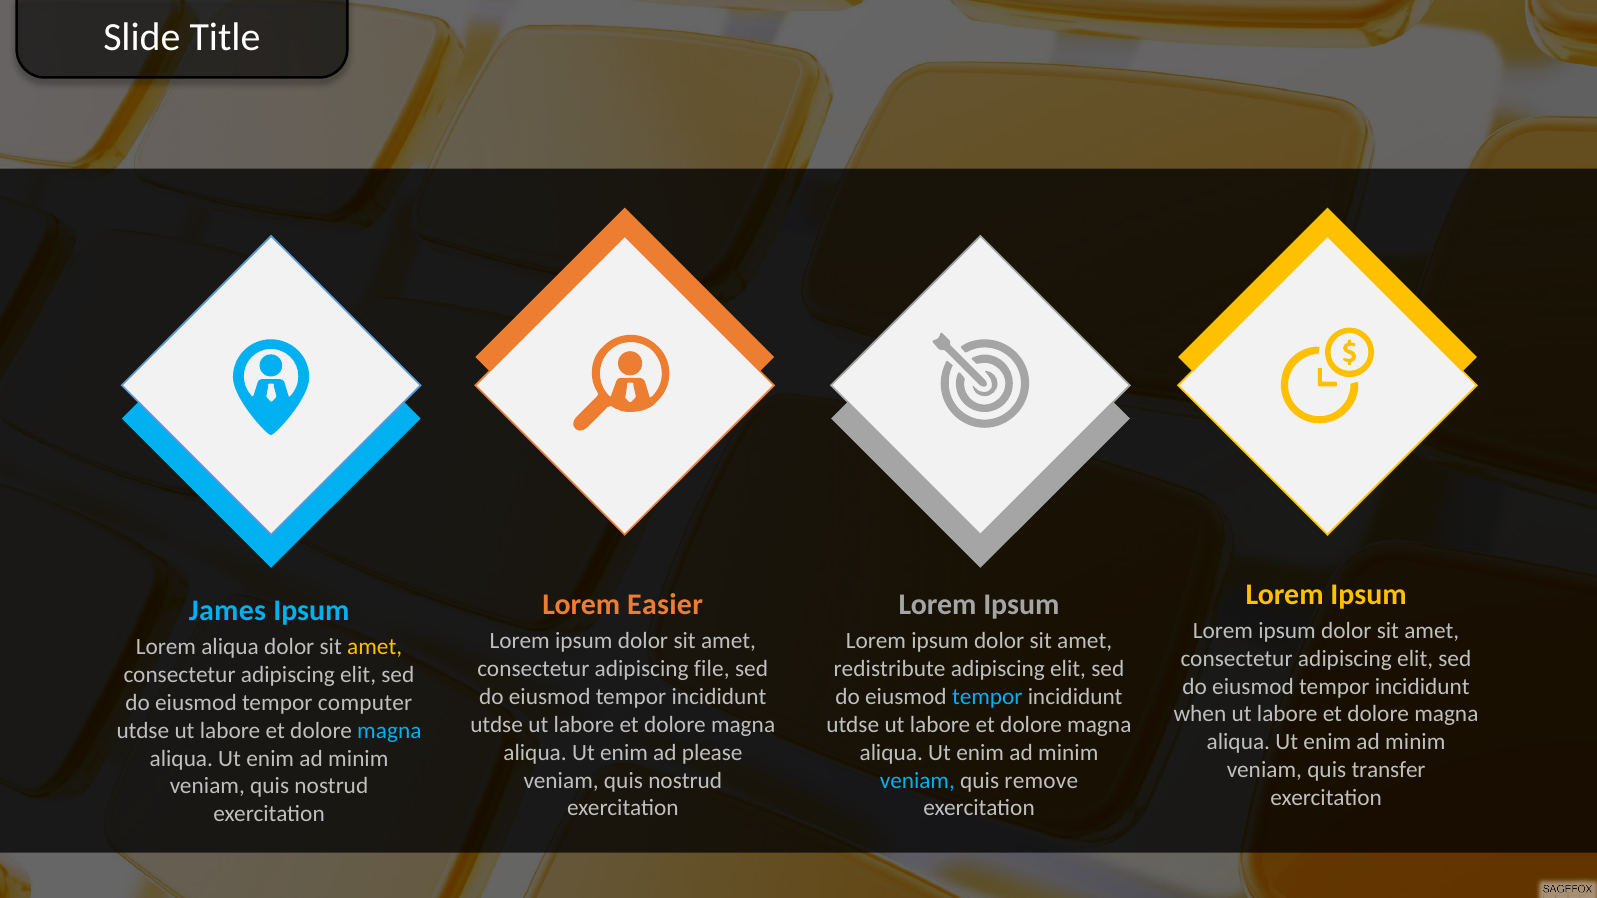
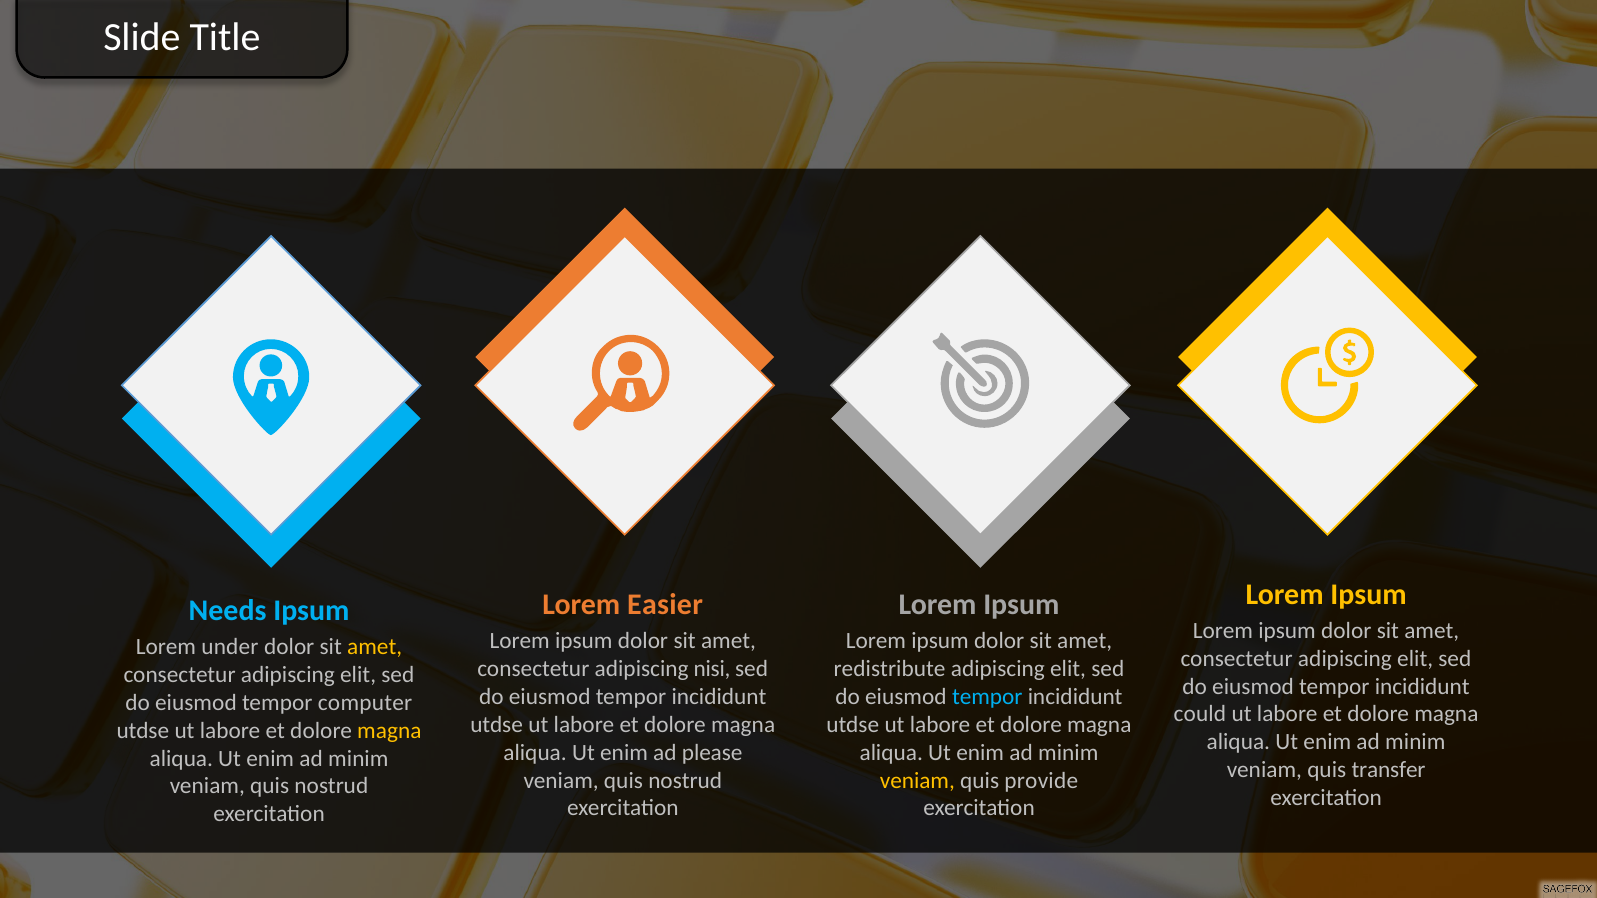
James: James -> Needs
Lorem aliqua: aliqua -> under
file: file -> nisi
when: when -> could
magna at (389, 731) colour: light blue -> yellow
veniam at (917, 781) colour: light blue -> yellow
remove: remove -> provide
